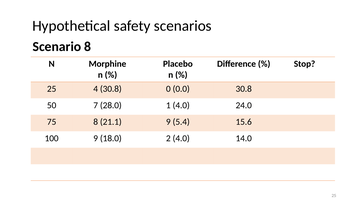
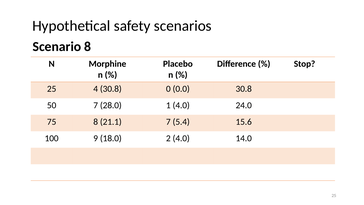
21.1 9: 9 -> 7
